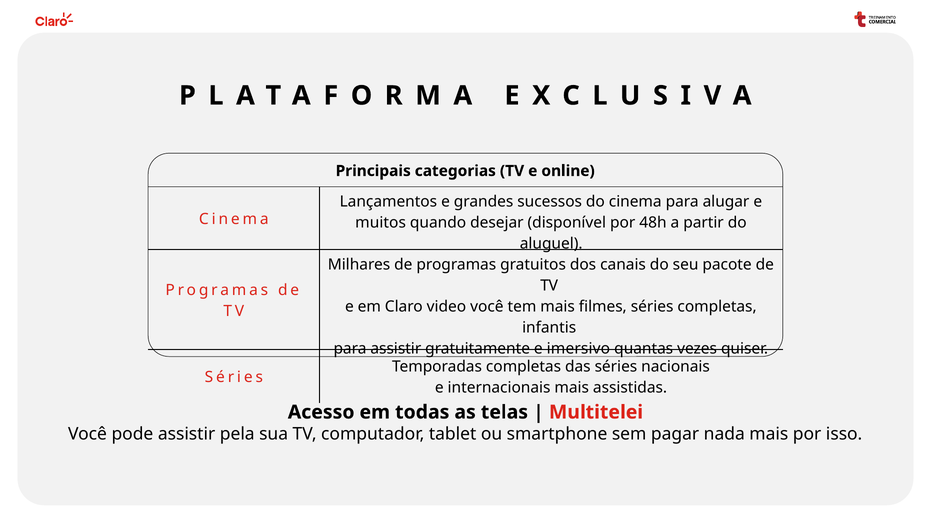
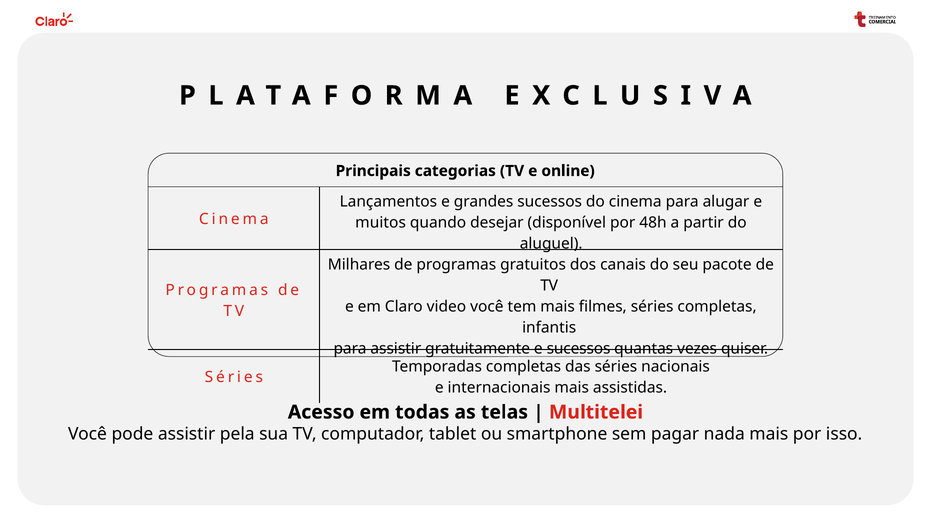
e imersivo: imersivo -> sucessos
